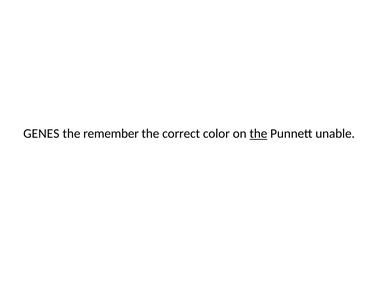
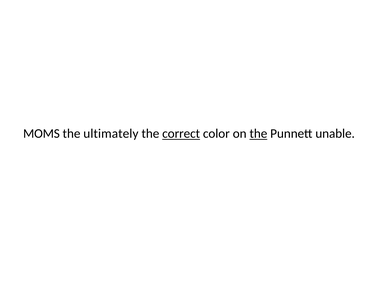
GENES: GENES -> MOMS
remember: remember -> ultimately
correct underline: none -> present
